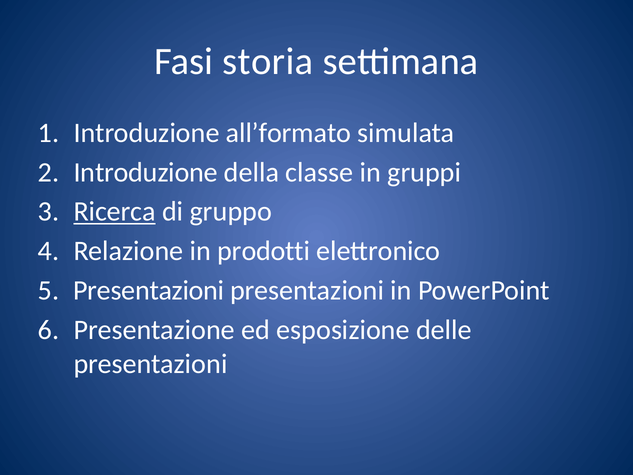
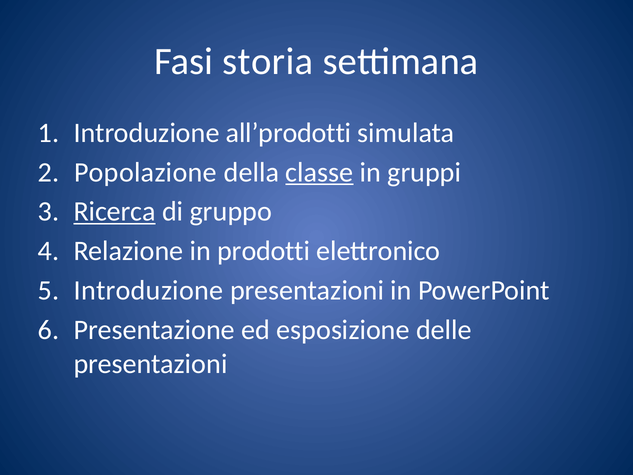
all’formato: all’formato -> all’prodotti
Introduzione at (146, 172): Introduzione -> Popolazione
classe underline: none -> present
Presentazioni at (149, 290): Presentazioni -> Introduzione
